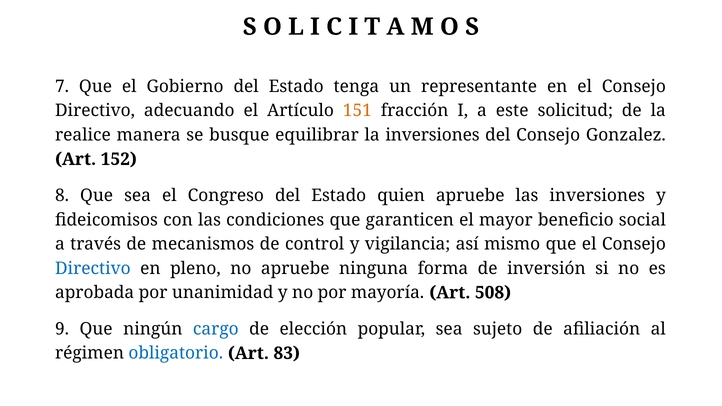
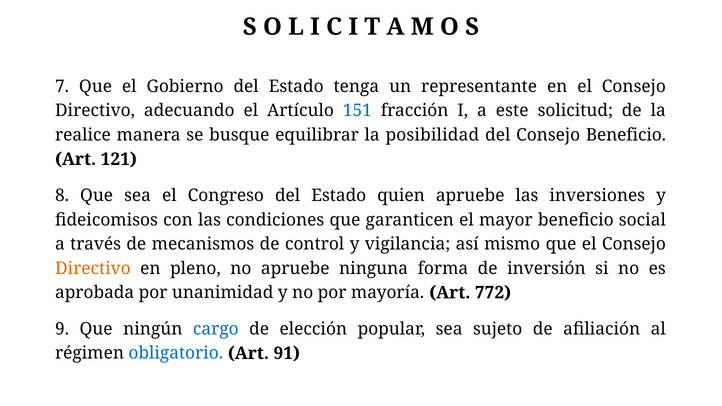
151 colour: orange -> blue
la inversiones: inversiones -> posibilidad
Consejo Gonzalez: Gonzalez -> Beneficio
152: 152 -> 121
Directivo at (93, 268) colour: blue -> orange
508: 508 -> 772
83: 83 -> 91
